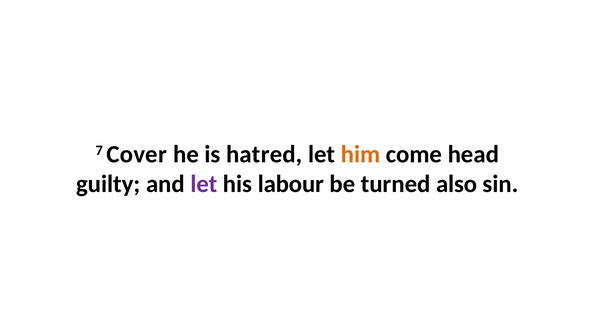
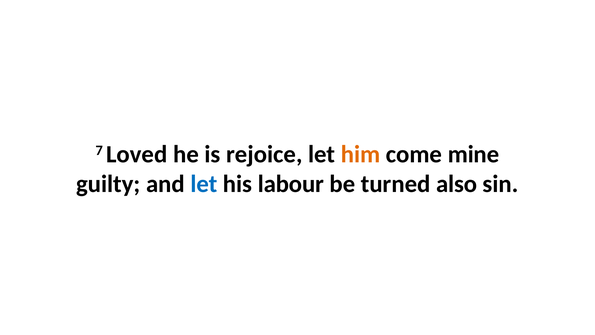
Cover: Cover -> Loved
hatred: hatred -> rejoice
head: head -> mine
let at (204, 184) colour: purple -> blue
